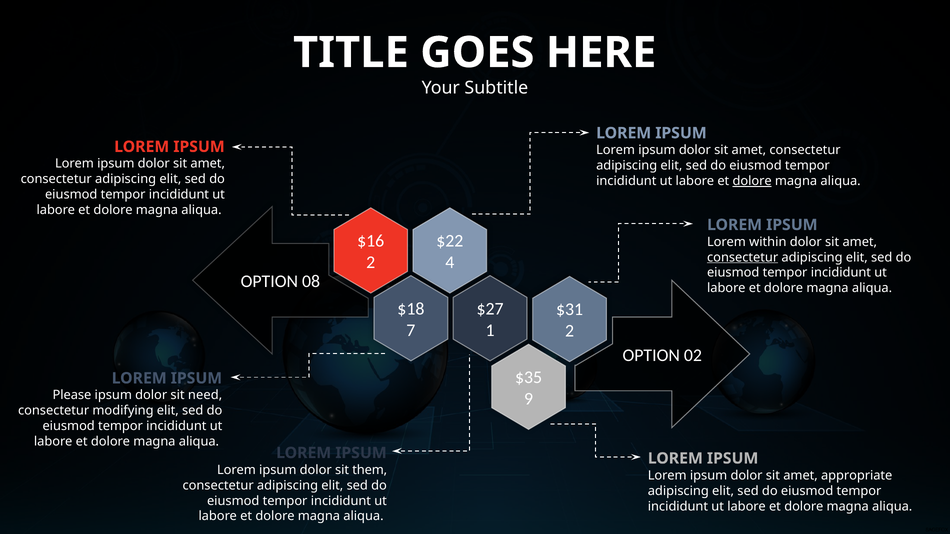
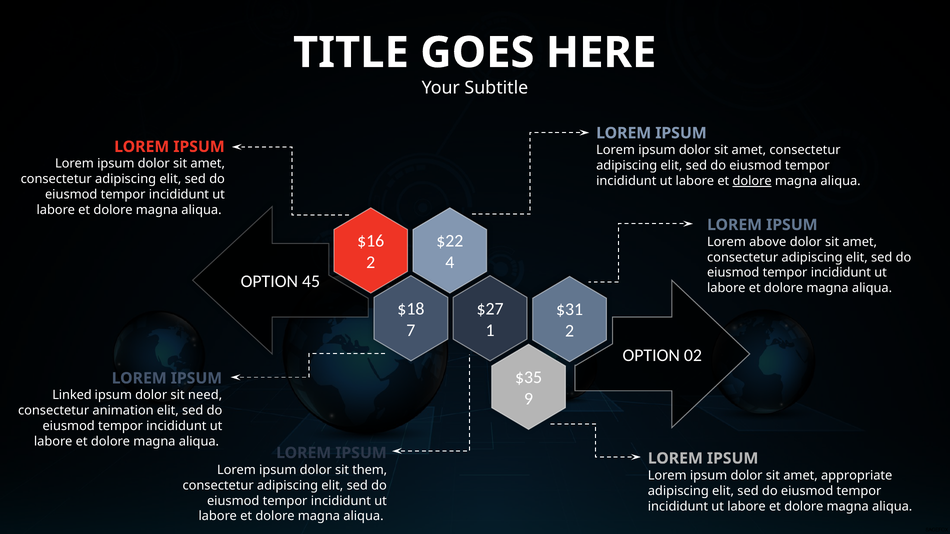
within: within -> above
consectetur at (743, 257) underline: present -> none
08: 08 -> 45
Please: Please -> Linked
modifying: modifying -> animation
